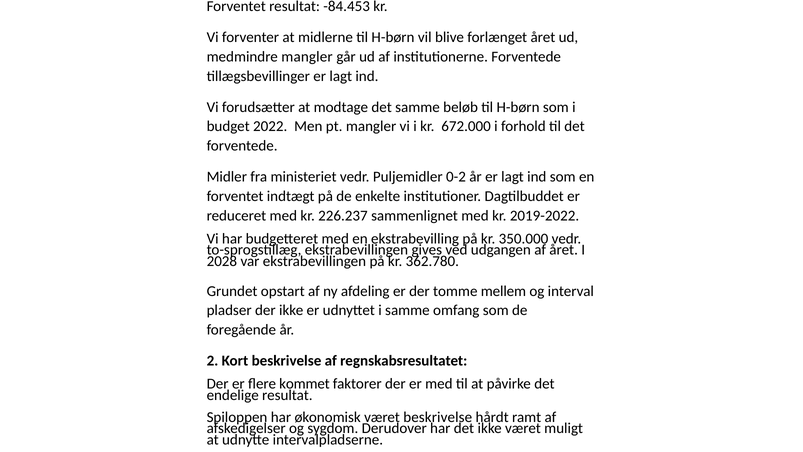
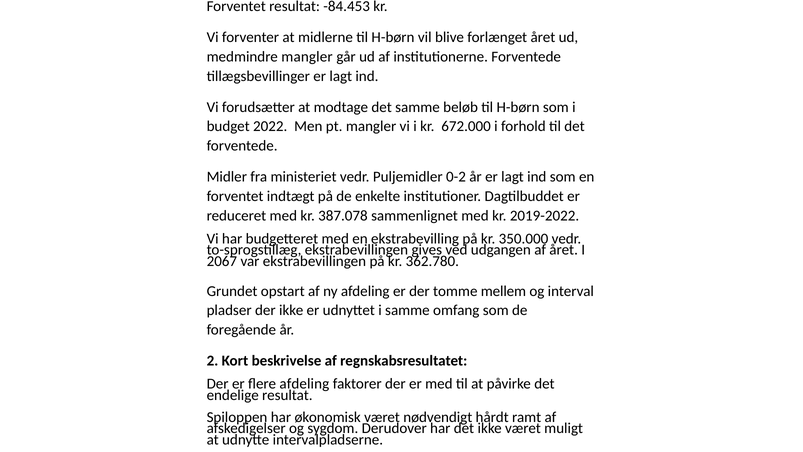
226.237: 226.237 -> 387.078
2028: 2028 -> 2067
flere kommet: kommet -> afdeling
været beskrivelse: beskrivelse -> nødvendigt
